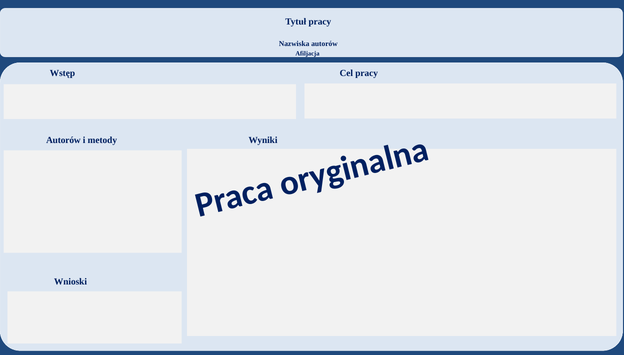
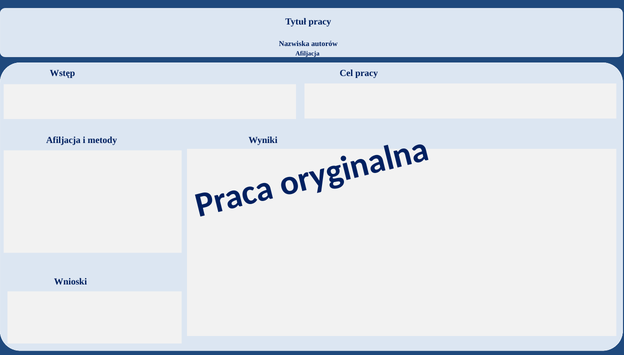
Autorów at (63, 140): Autorów -> Afiljacja
